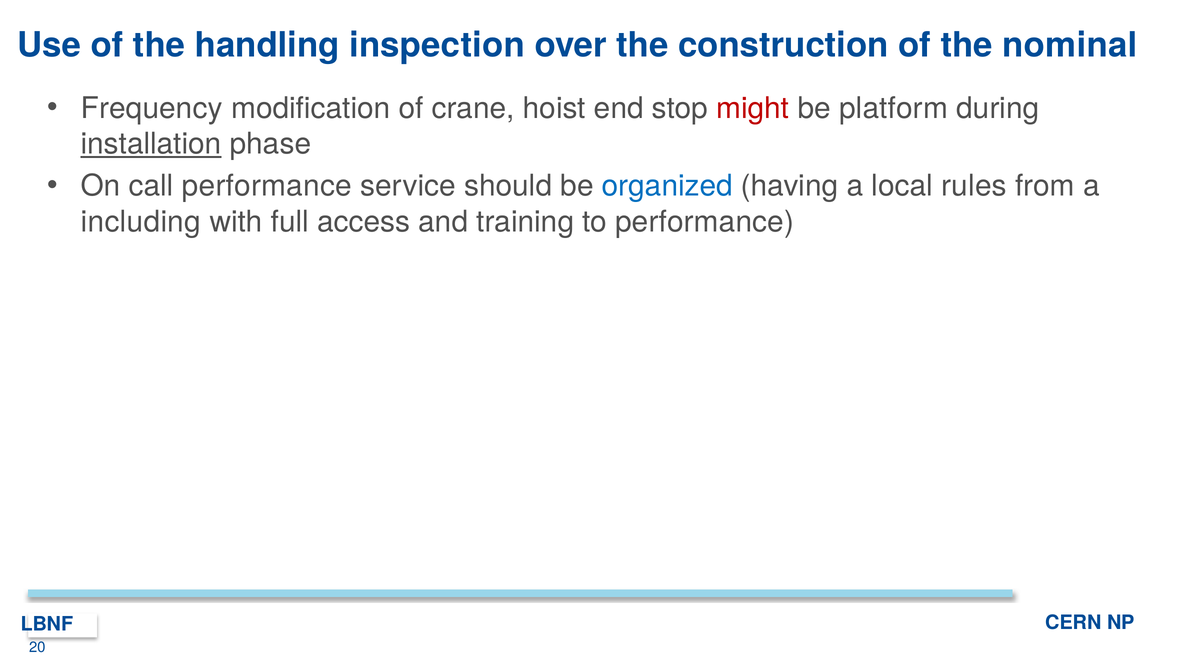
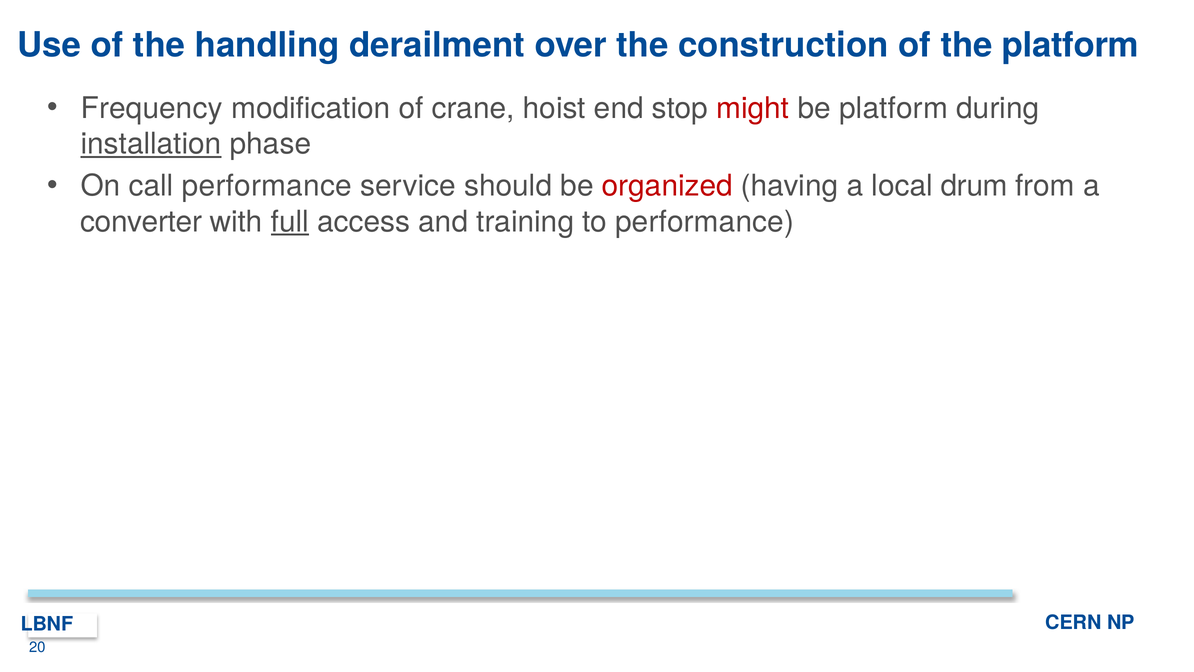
inspection: inspection -> derailment
the nominal: nominal -> platform
organized colour: blue -> red
rules: rules -> drum
including: including -> converter
full underline: none -> present
